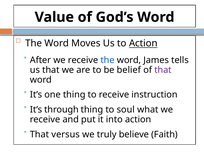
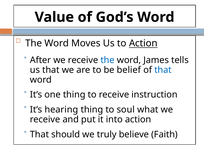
that at (163, 70) colour: purple -> blue
through: through -> hearing
versus: versus -> should
